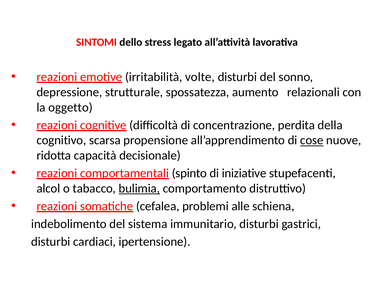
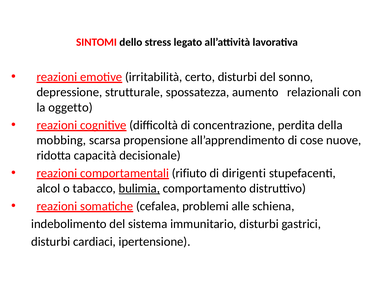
volte: volte -> certo
cognitivo: cognitivo -> mobbing
cose underline: present -> none
spinto: spinto -> rifiuto
iniziative: iniziative -> dirigenti
